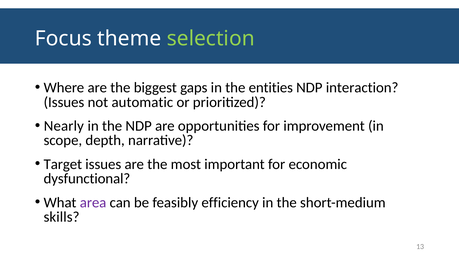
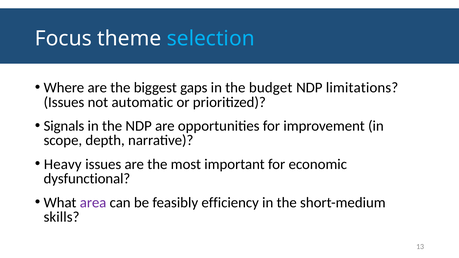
selection colour: light green -> light blue
entities: entities -> budget
interaction: interaction -> limitations
Nearly: Nearly -> Signals
Target: Target -> Heavy
